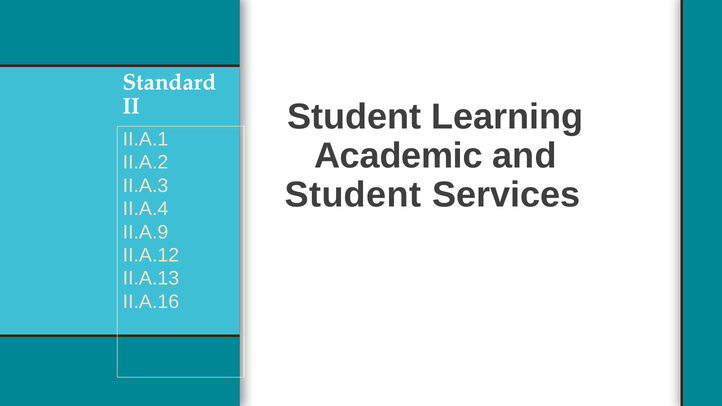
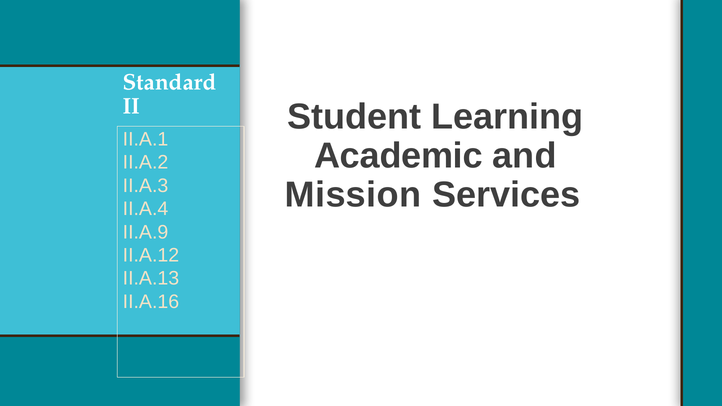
Student at (353, 195): Student -> Mission
